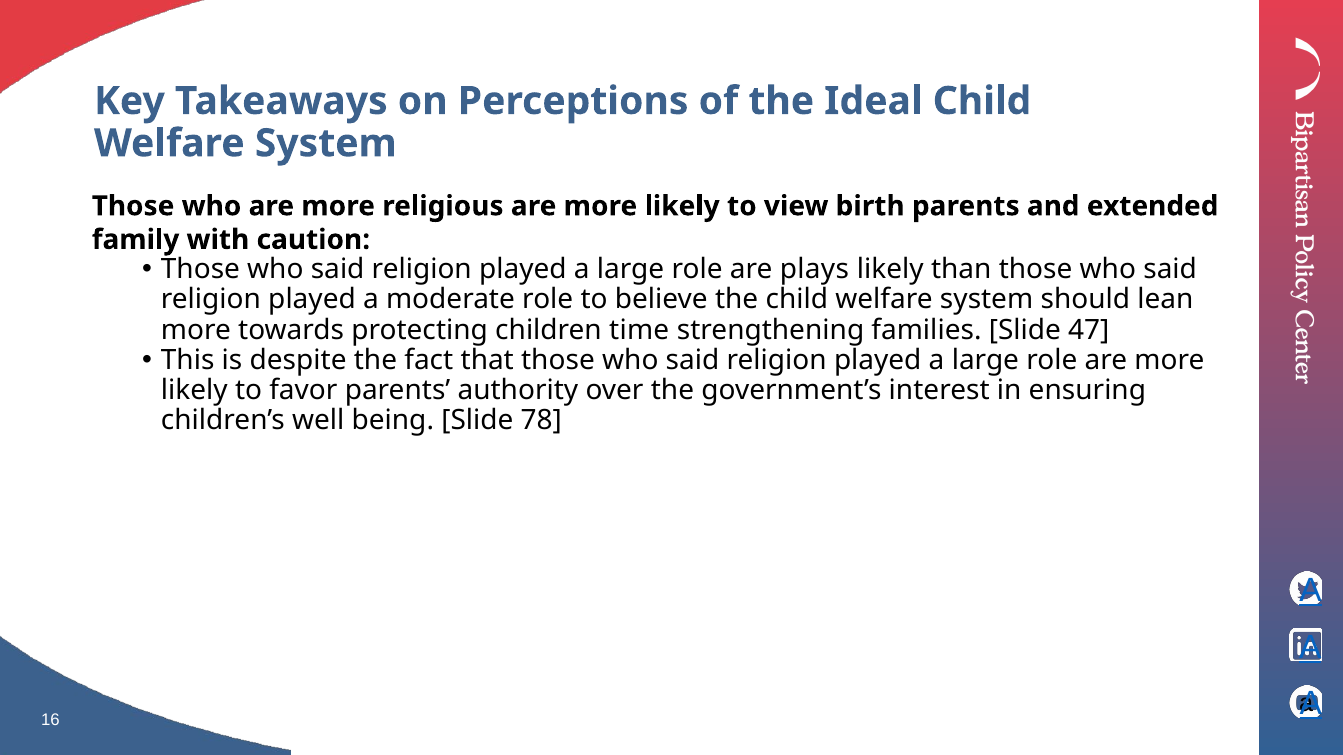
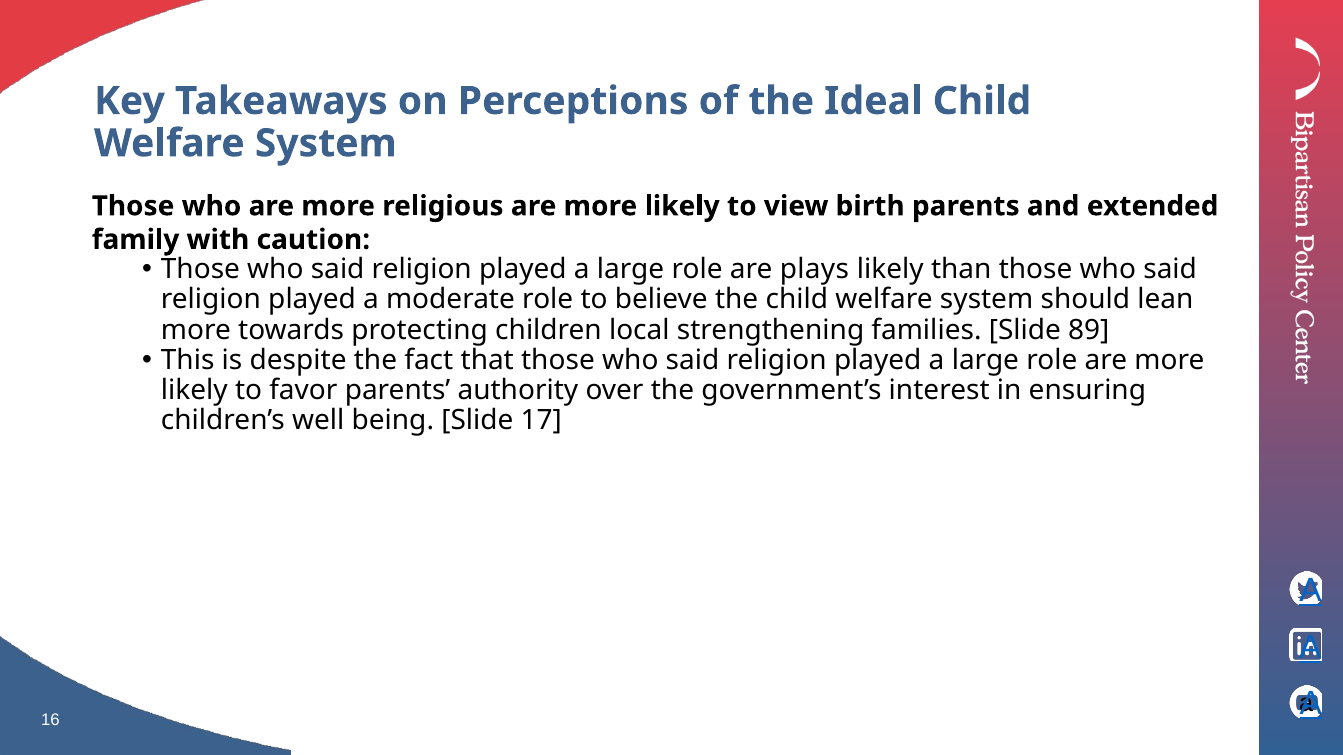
time: time -> local
47: 47 -> 89
78: 78 -> 17
